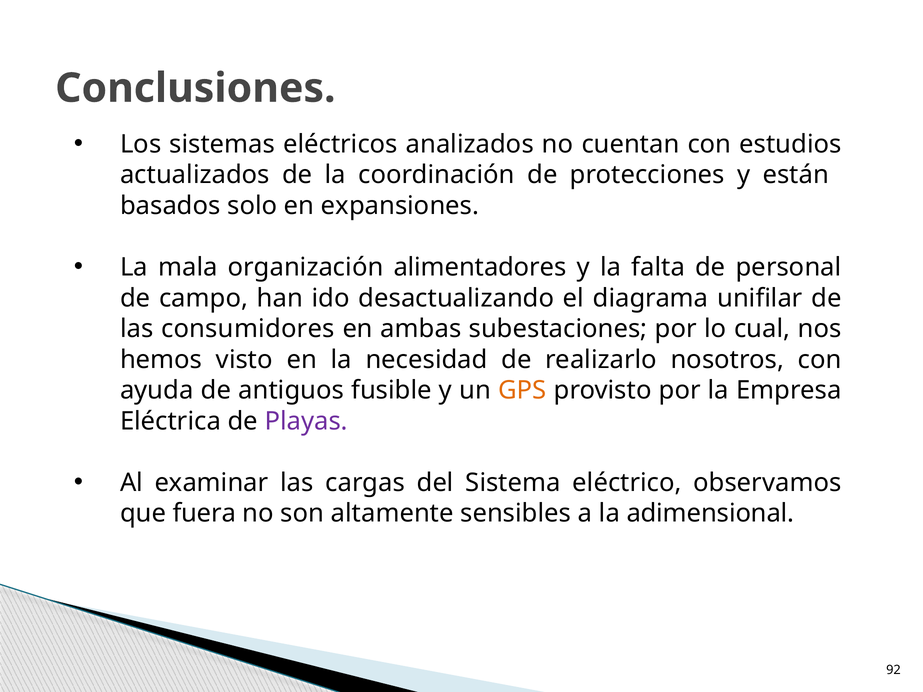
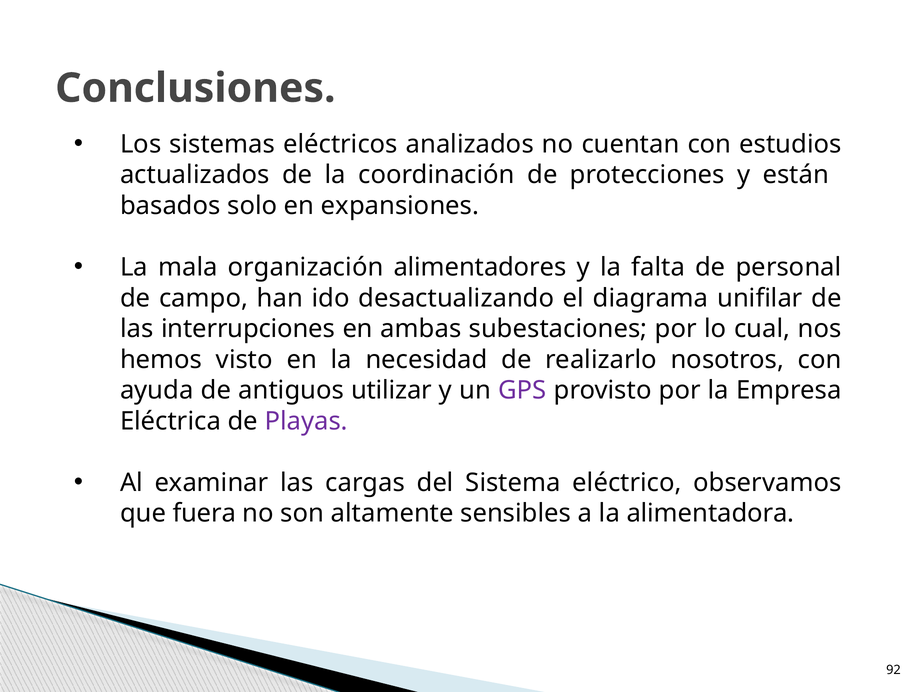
consumidores: consumidores -> interrupciones
fusible: fusible -> utilizar
GPS colour: orange -> purple
adimensional: adimensional -> alimentadora
